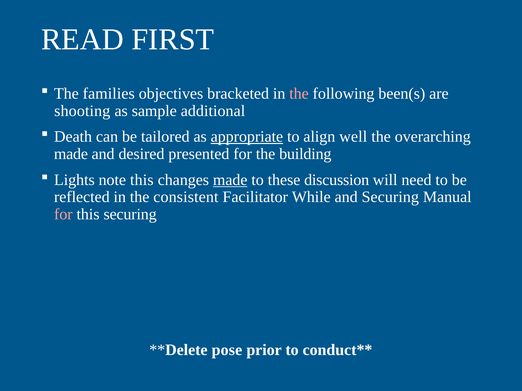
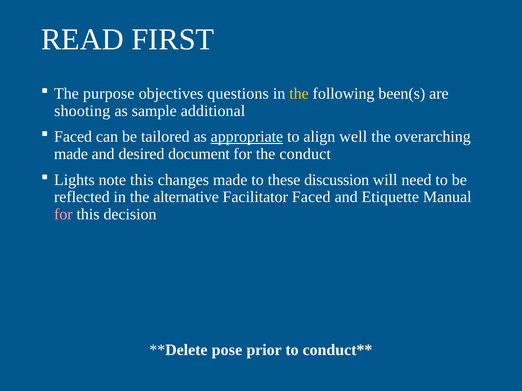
families: families -> purpose
bracketed: bracketed -> questions
the at (299, 94) colour: pink -> yellow
Death at (73, 137): Death -> Faced
presented: presented -> document
building: building -> conduct
made at (230, 180) underline: present -> none
consistent: consistent -> alternative
Facilitator While: While -> Faced
and Securing: Securing -> Etiquette
this securing: securing -> decision
